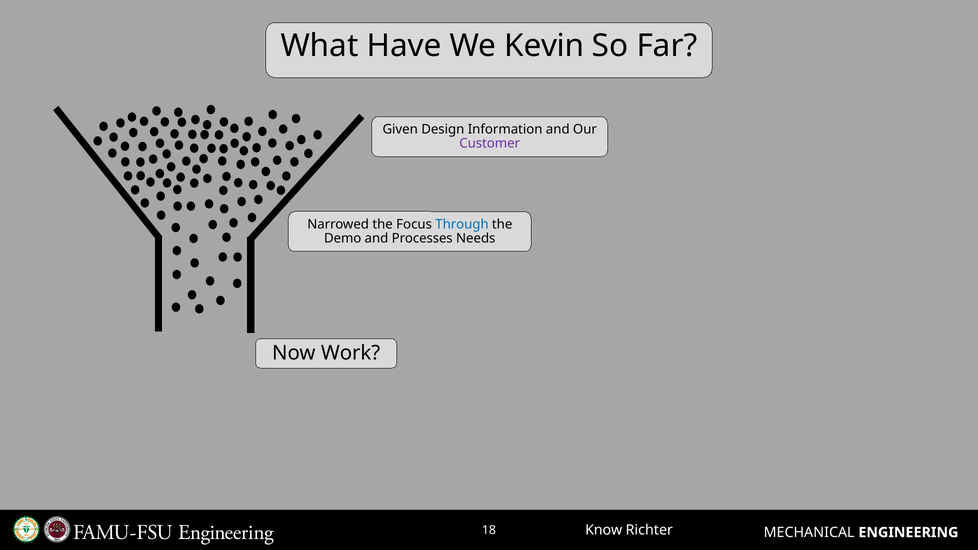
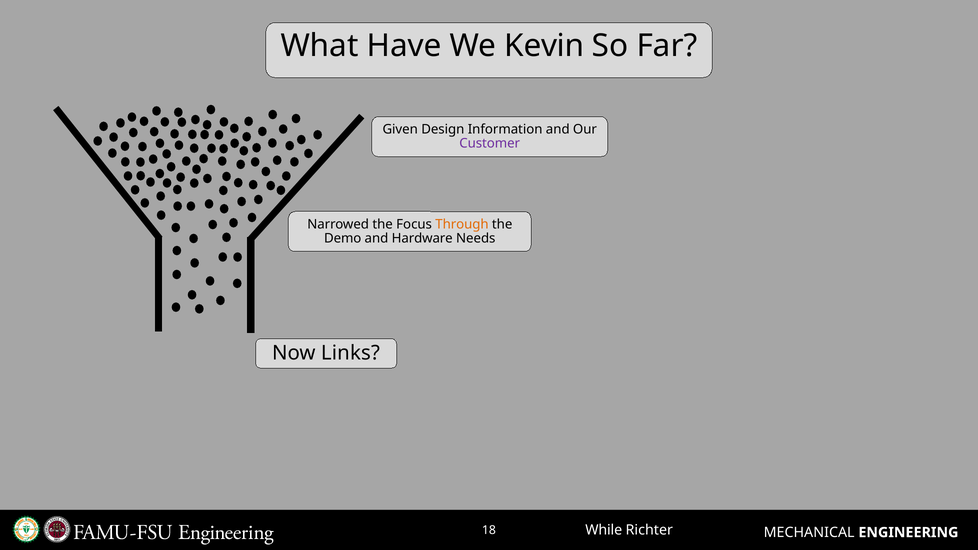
Through colour: blue -> orange
Processes: Processes -> Hardware
Work: Work -> Links
Know: Know -> While
